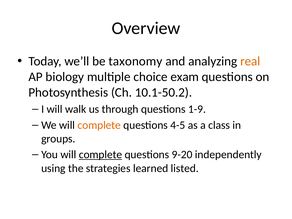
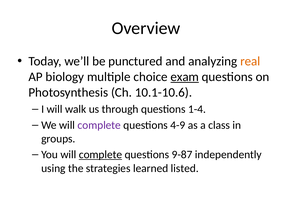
taxonomy: taxonomy -> punctured
exam underline: none -> present
10.1-50.2: 10.1-50.2 -> 10.1-10.6
1-9: 1-9 -> 1-4
complete at (99, 125) colour: orange -> purple
4-5: 4-5 -> 4-9
9-20: 9-20 -> 9-87
